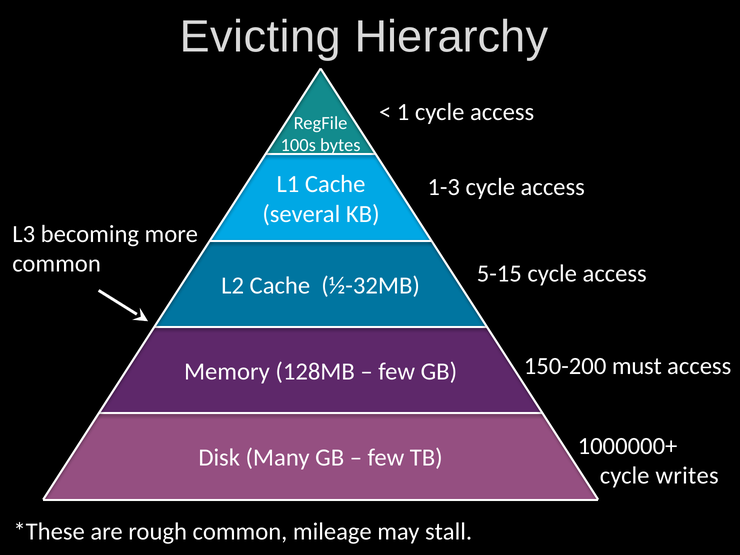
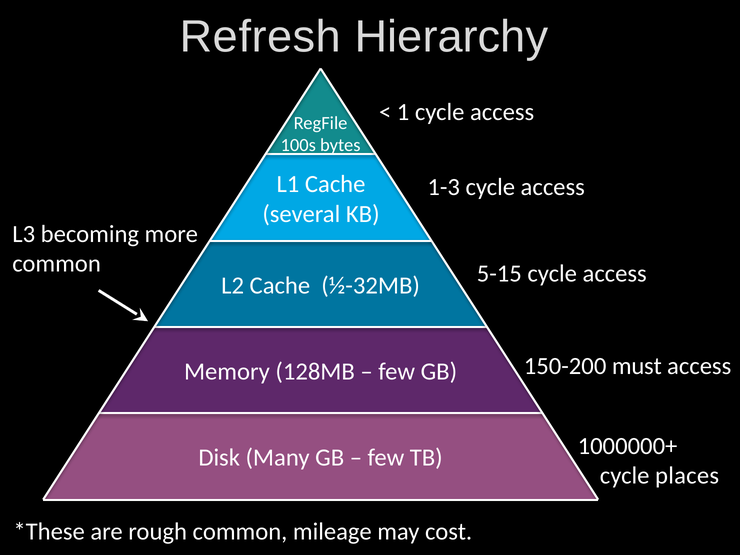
Evicting: Evicting -> Refresh
writes: writes -> places
stall: stall -> cost
